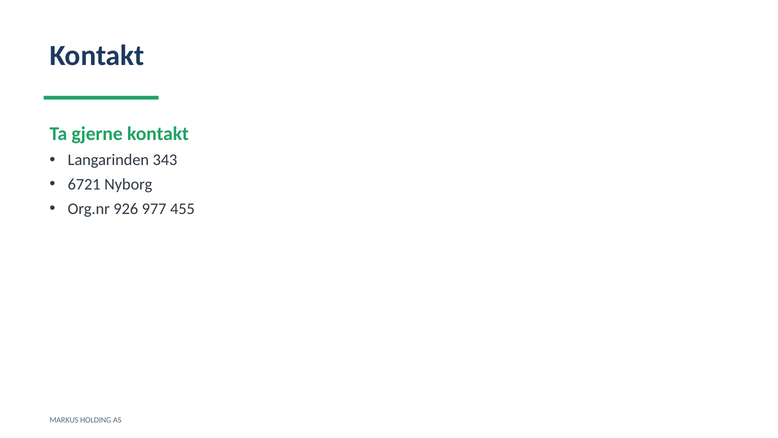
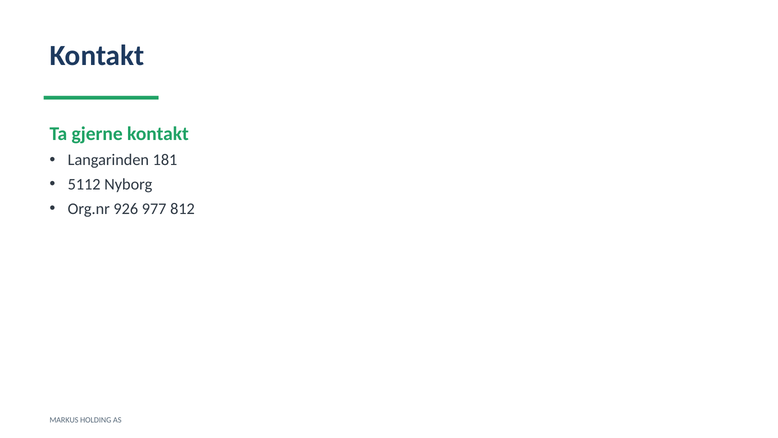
343: 343 -> 181
6721: 6721 -> 5112
455: 455 -> 812
